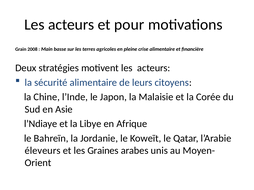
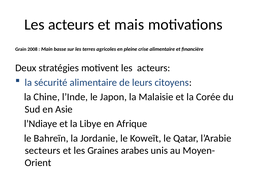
pour: pour -> mais
éleveurs: éleveurs -> secteurs
